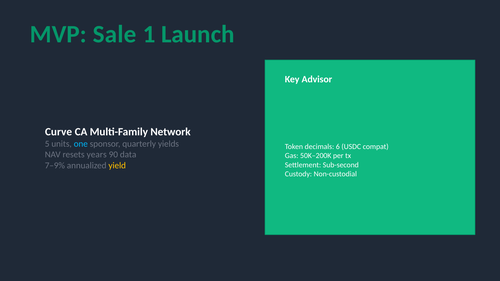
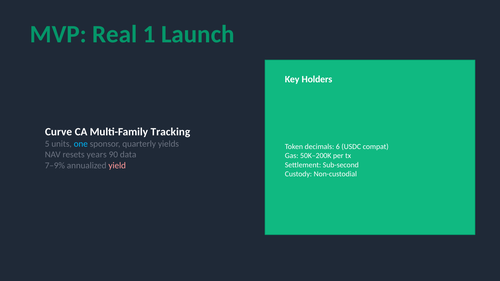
Sale: Sale -> Real
Advisor: Advisor -> Holders
Network: Network -> Tracking
yield colour: yellow -> pink
